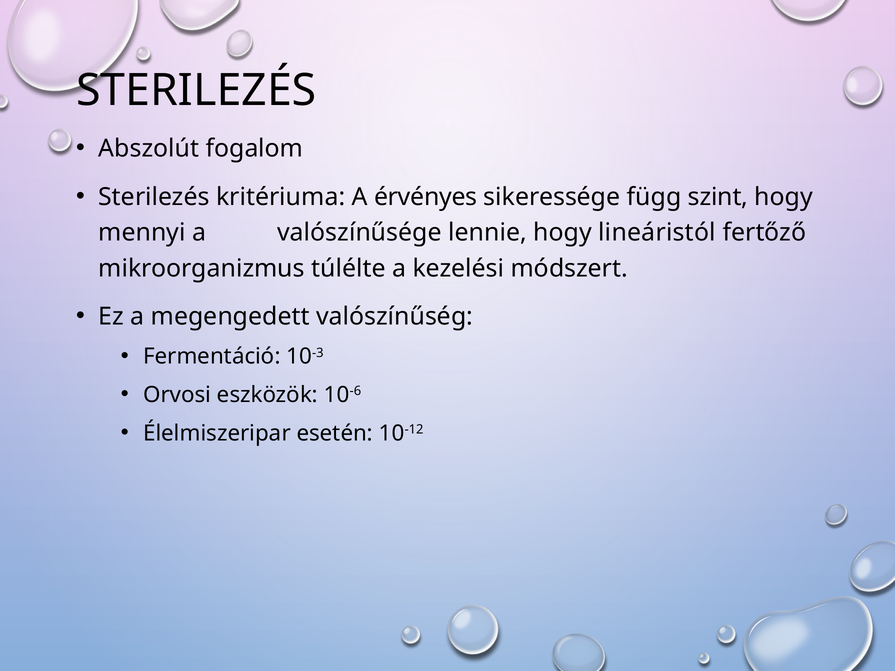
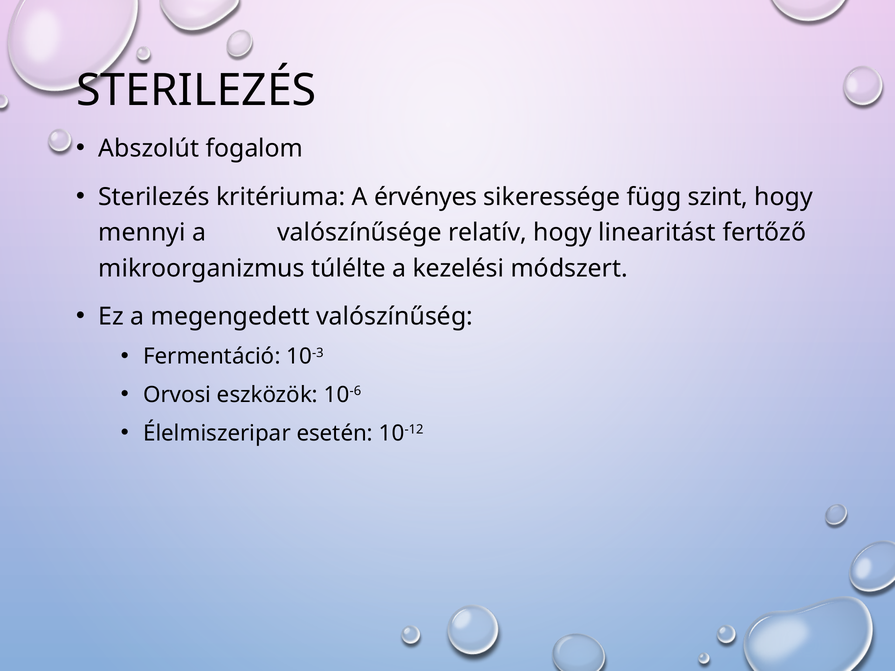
lennie: lennie -> relatív
lineáristól: lineáristól -> linearitást
